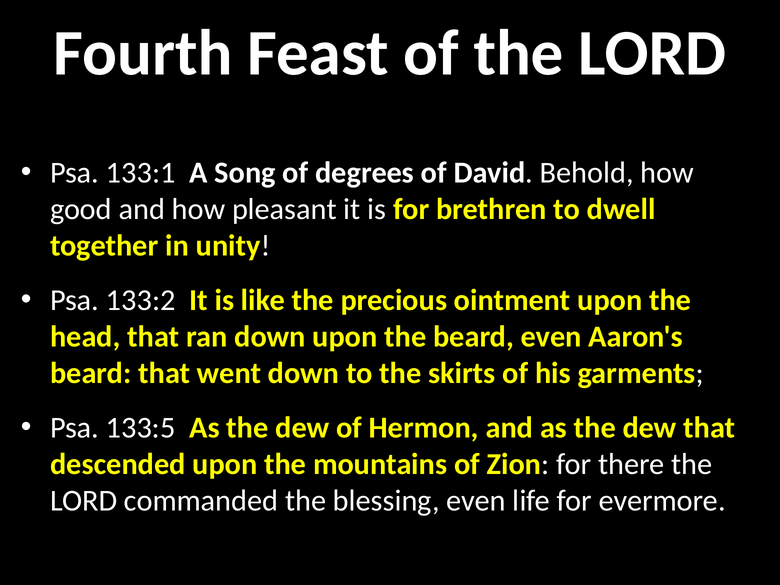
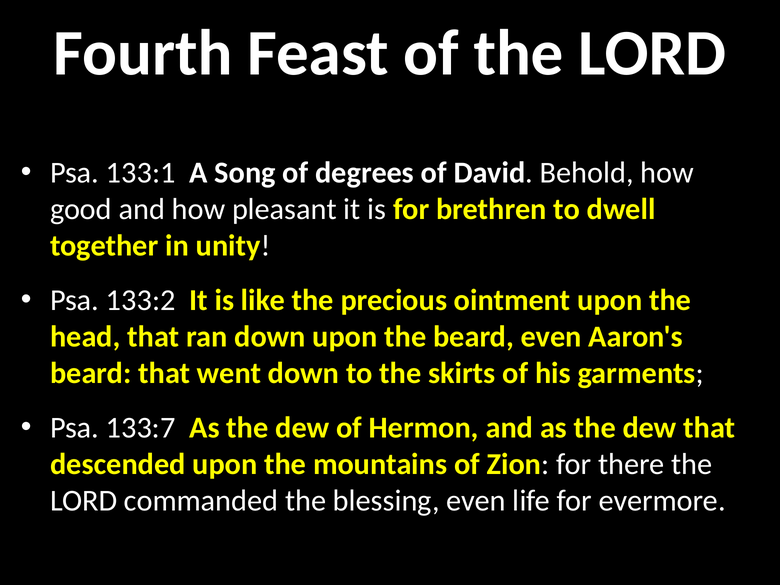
133:5: 133:5 -> 133:7
